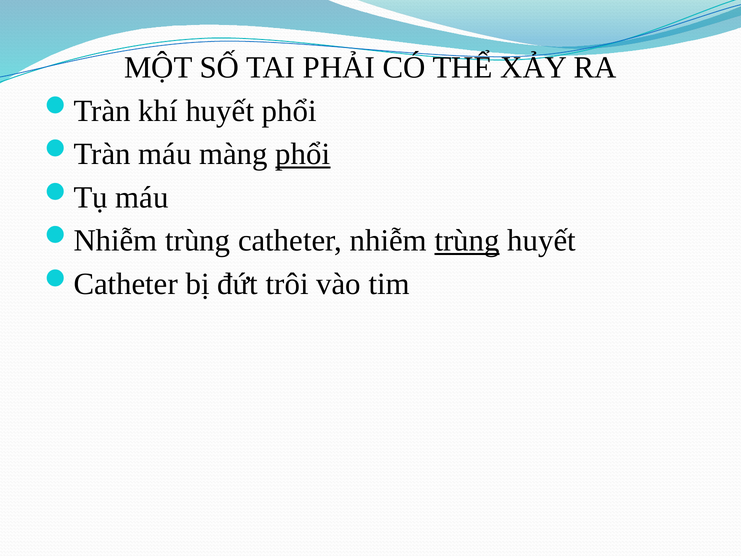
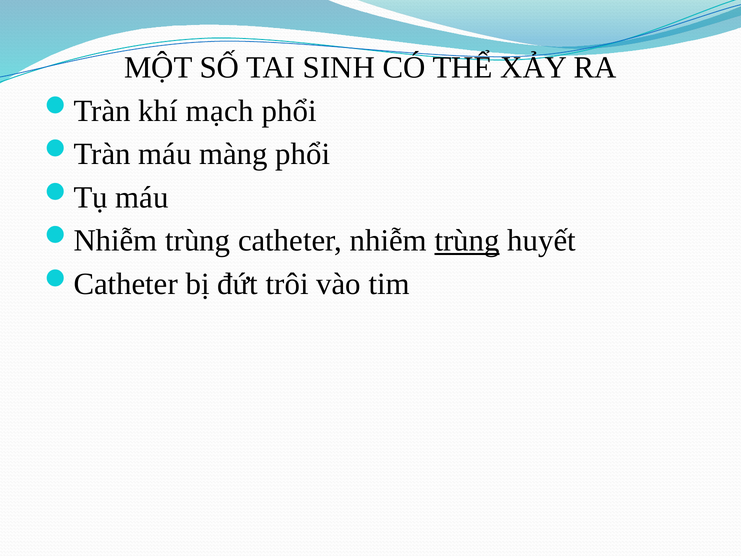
PHẢI: PHẢI -> SINH
khí huyết: huyết -> mạch
phổi at (303, 154) underline: present -> none
